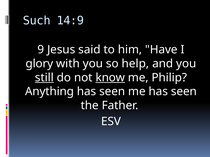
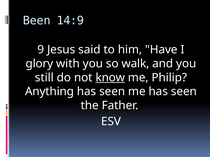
Such: Such -> Been
help: help -> walk
still underline: present -> none
